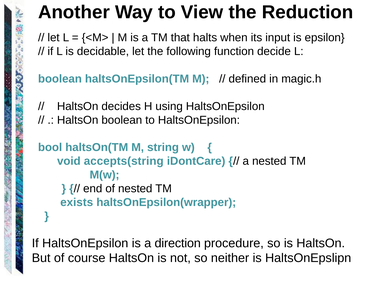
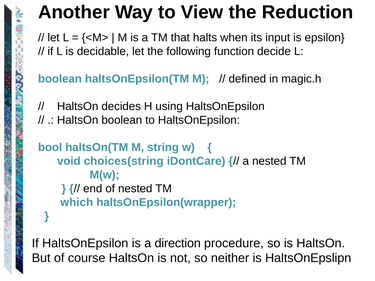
accepts(string: accepts(string -> choices(string
exists: exists -> which
